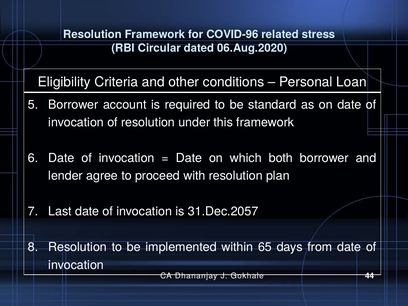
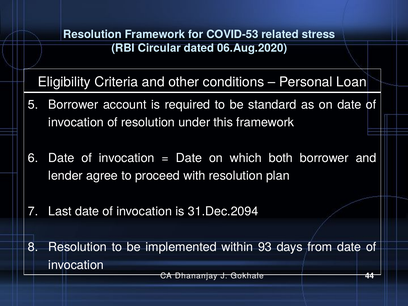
COVID-96: COVID-96 -> COVID-53
31.Dec.2057: 31.Dec.2057 -> 31.Dec.2094
65: 65 -> 93
